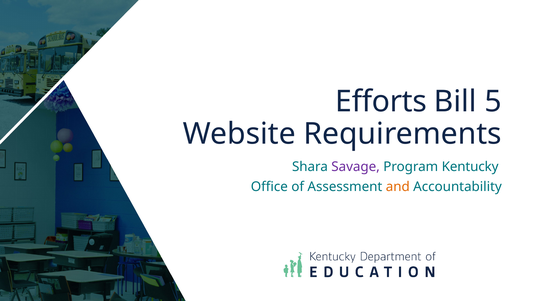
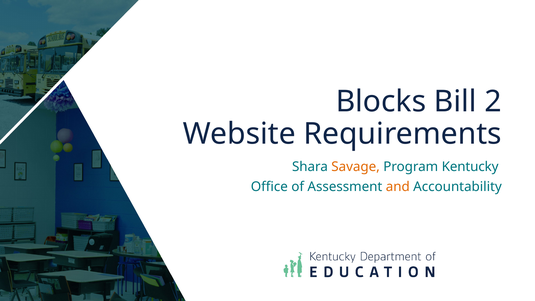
Efforts: Efforts -> Blocks
5: 5 -> 2
Savage colour: purple -> orange
